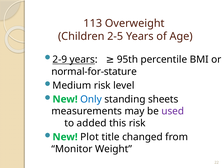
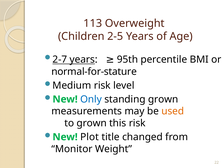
2-9: 2-9 -> 2-7
standing sheets: sheets -> grown
used colour: purple -> orange
to added: added -> grown
